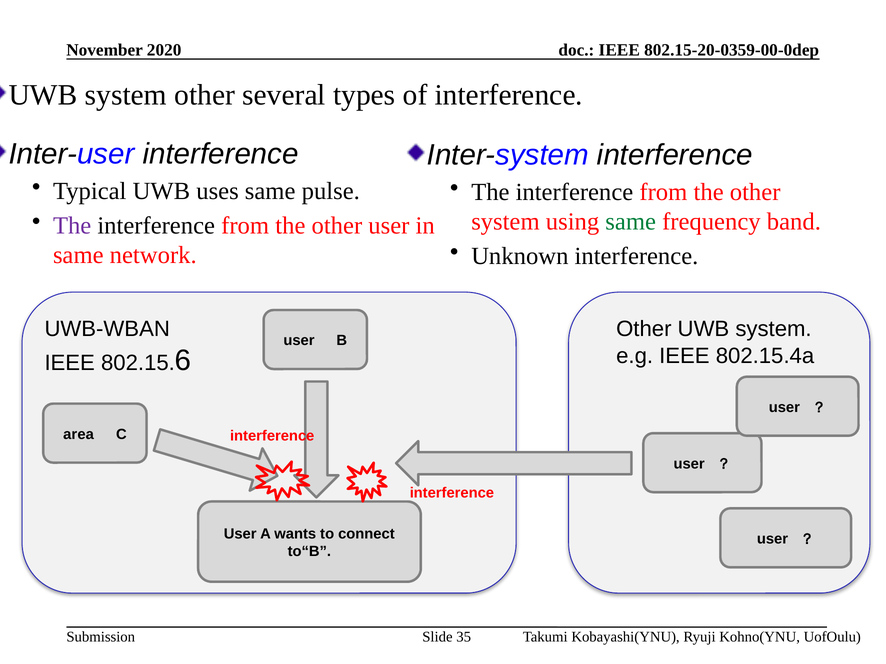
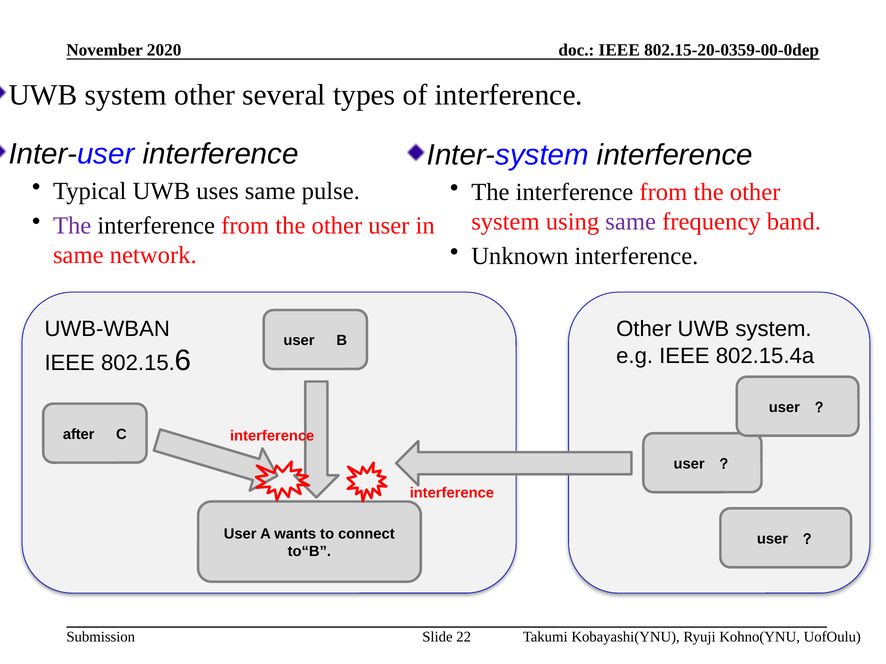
same at (631, 222) colour: green -> purple
area: area -> after
35: 35 -> 22
